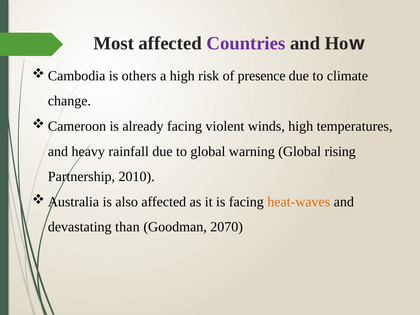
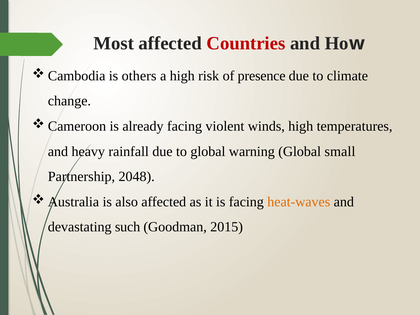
Countries colour: purple -> red
rising: rising -> small
2010: 2010 -> 2048
than: than -> such
2070: 2070 -> 2015
